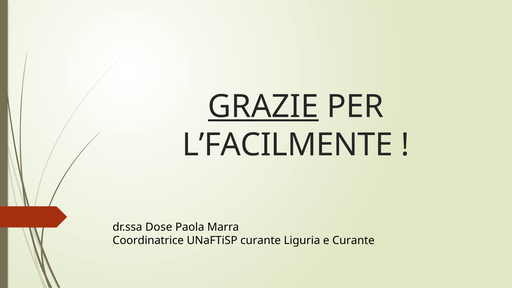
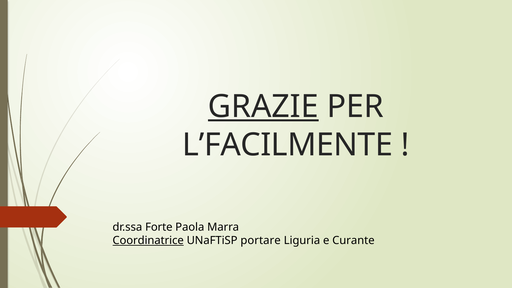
Dose: Dose -> Forte
Coordinatrice underline: none -> present
UNaFTiSP curante: curante -> portare
